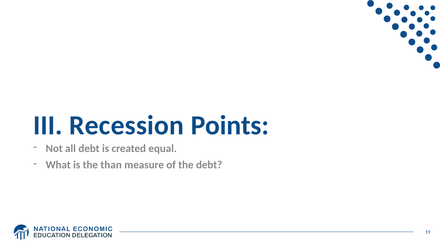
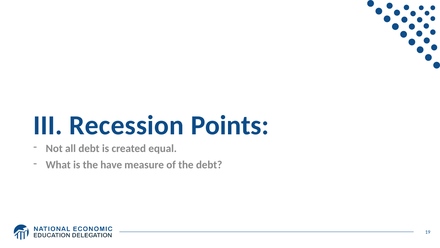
than: than -> have
